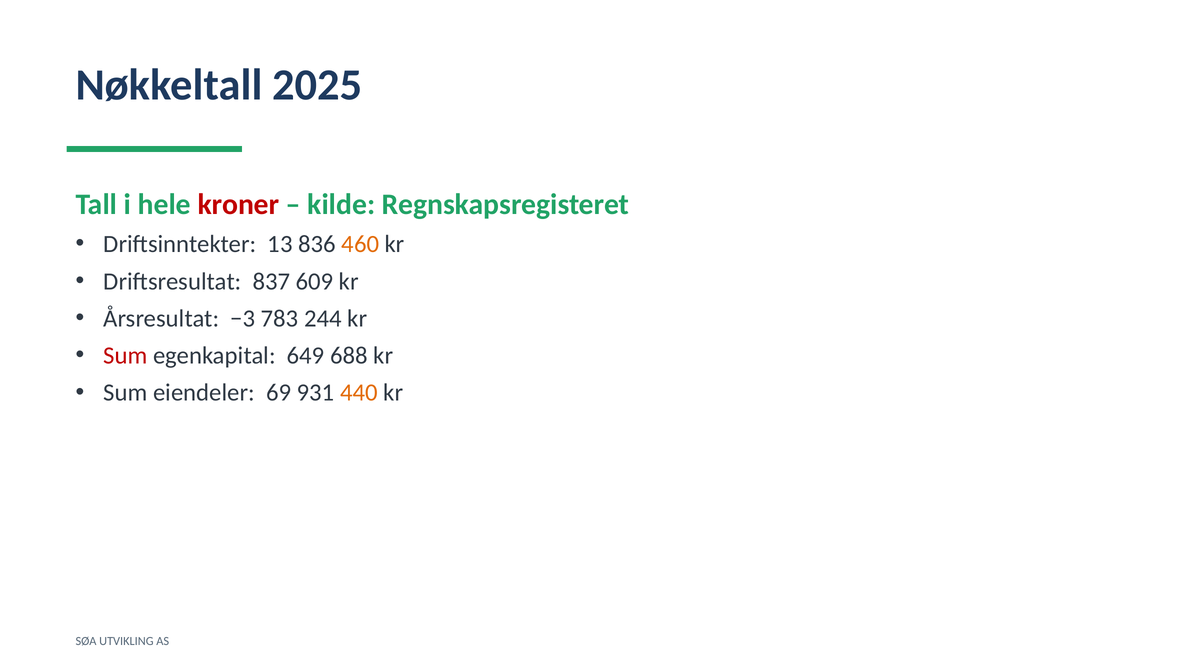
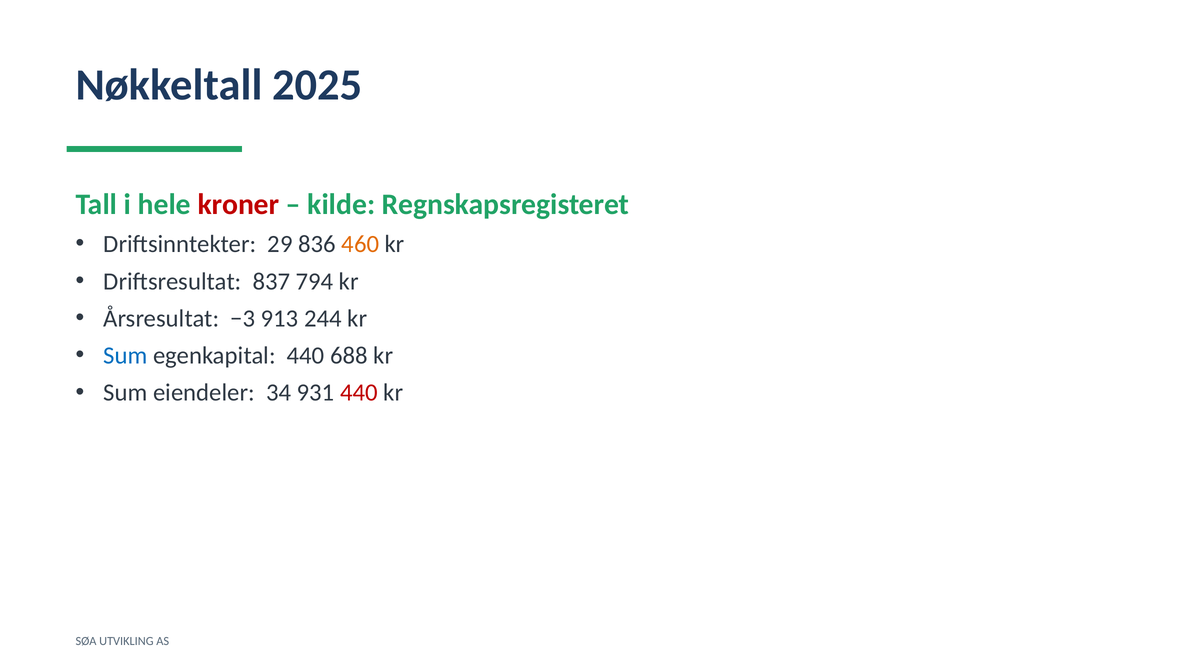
13: 13 -> 29
609: 609 -> 794
783: 783 -> 913
Sum at (125, 355) colour: red -> blue
egenkapital 649: 649 -> 440
69: 69 -> 34
440 at (359, 393) colour: orange -> red
